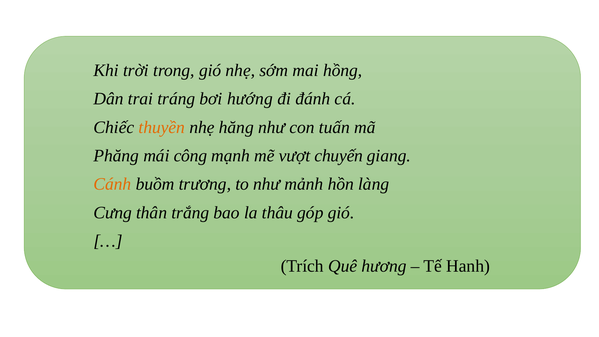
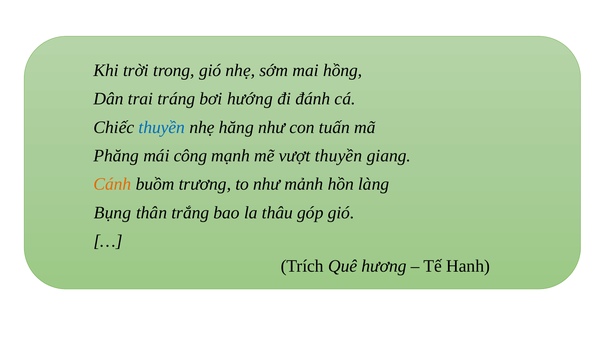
thuyền at (162, 127) colour: orange -> blue
vượt chuyến: chuyến -> thuyền
Cưng: Cưng -> Bụng
